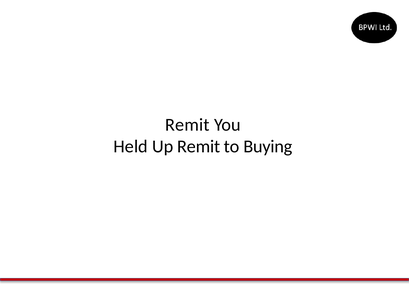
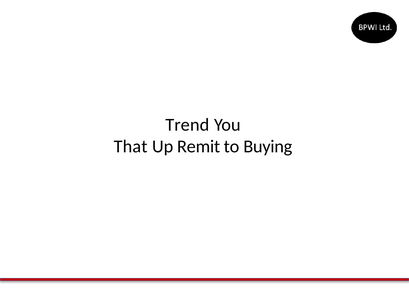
Remit at (187, 125): Remit -> Trend
Held: Held -> That
